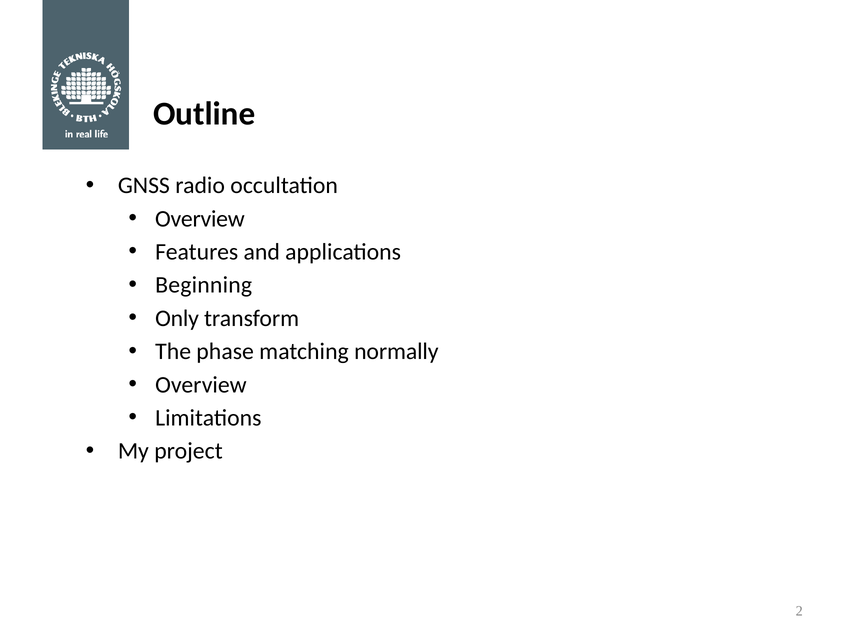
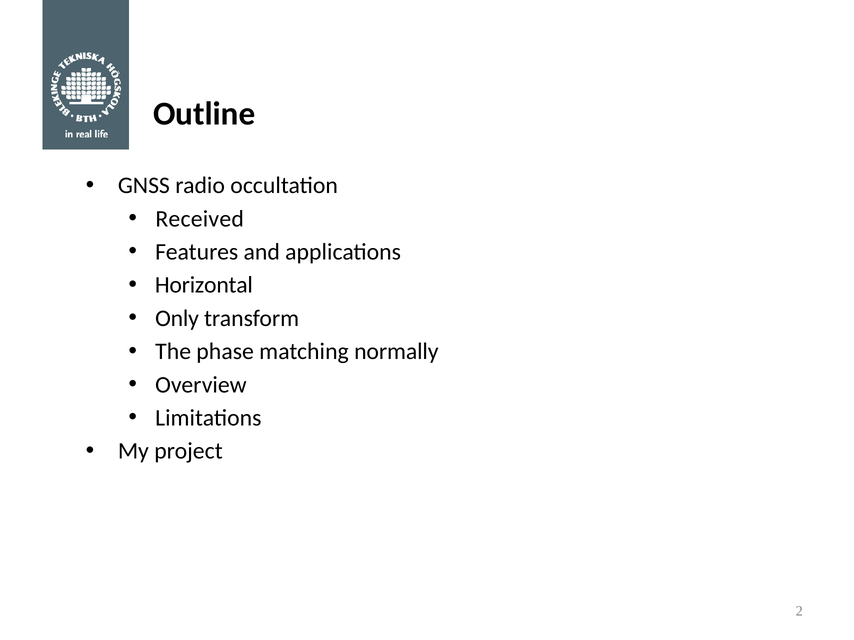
Overview at (200, 219): Overview -> Received
Beginning: Beginning -> Horizontal
